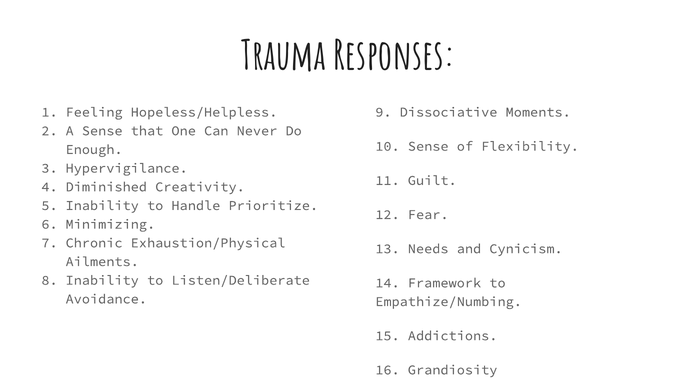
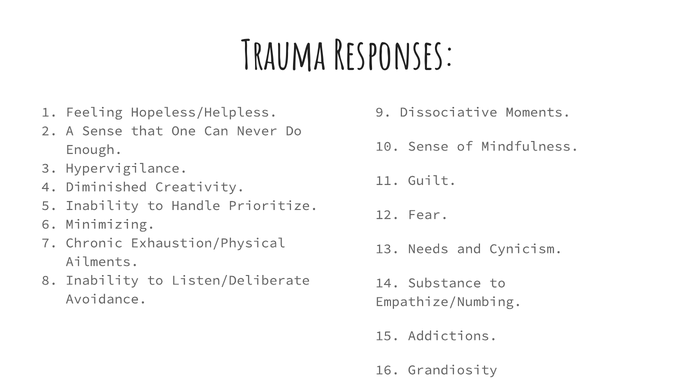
Flexibility: Flexibility -> Mindfulness
Framework: Framework -> Substance
